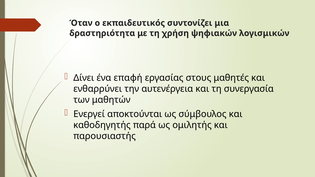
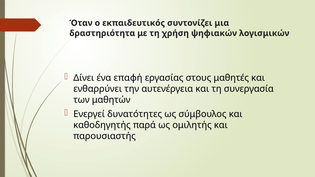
αποκτούνται: αποκτούνται -> δυνατότητες
